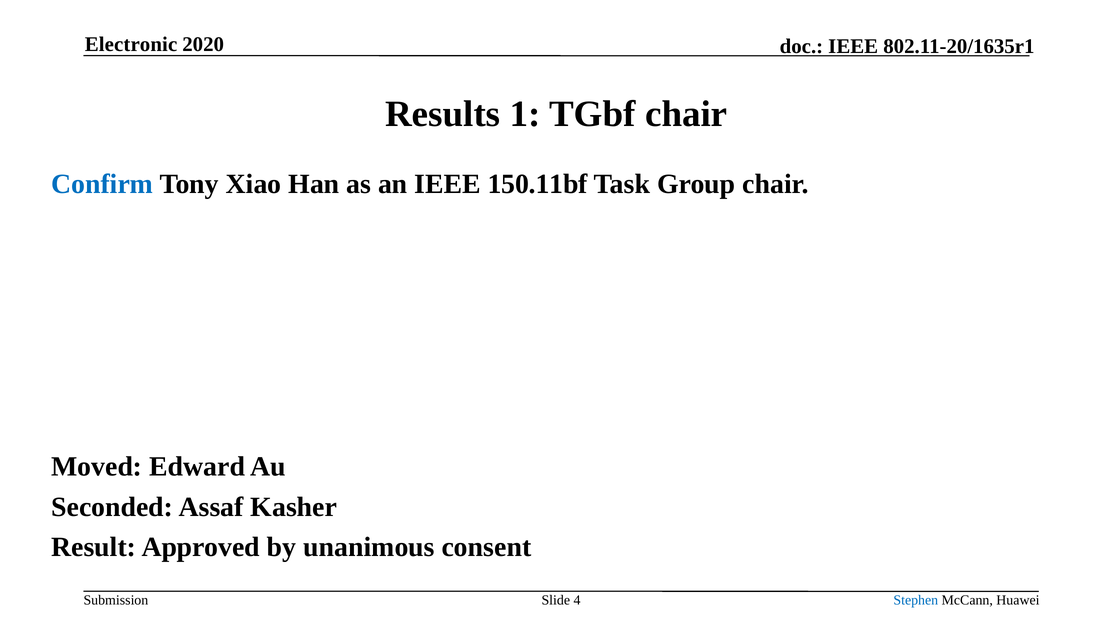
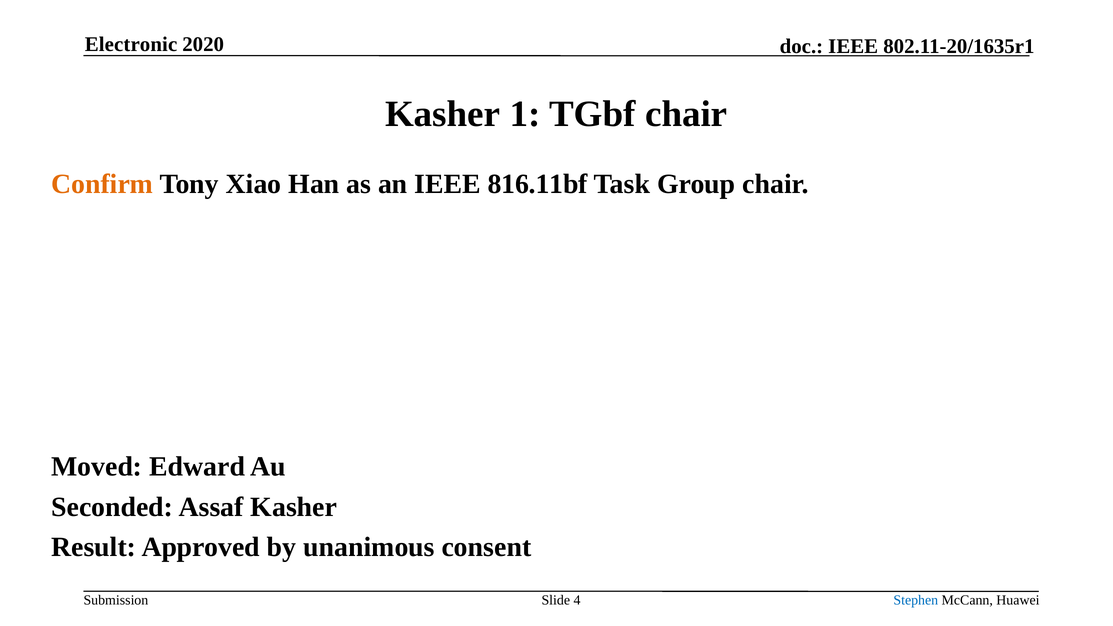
Results at (443, 114): Results -> Kasher
Confirm colour: blue -> orange
150.11bf: 150.11bf -> 816.11bf
